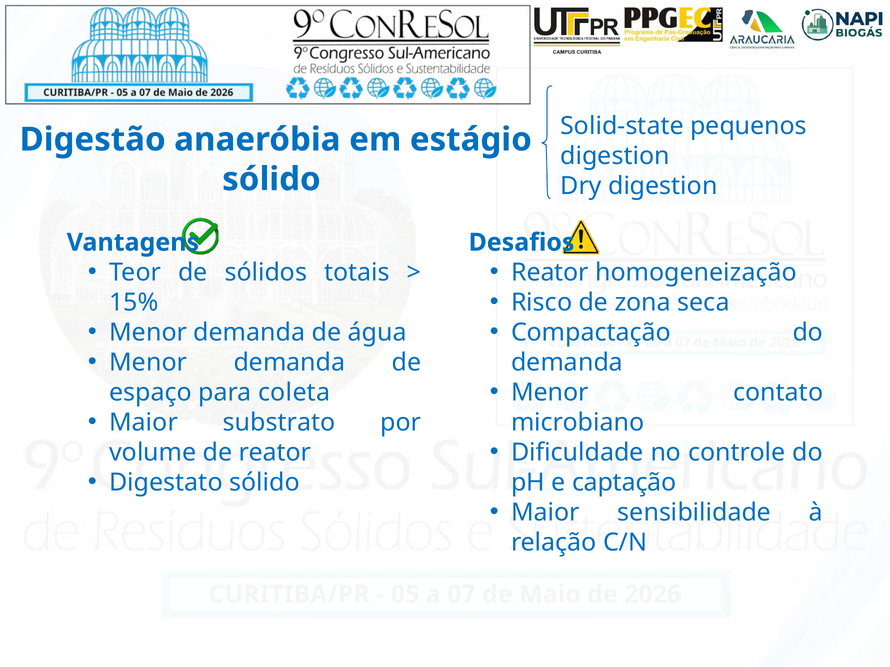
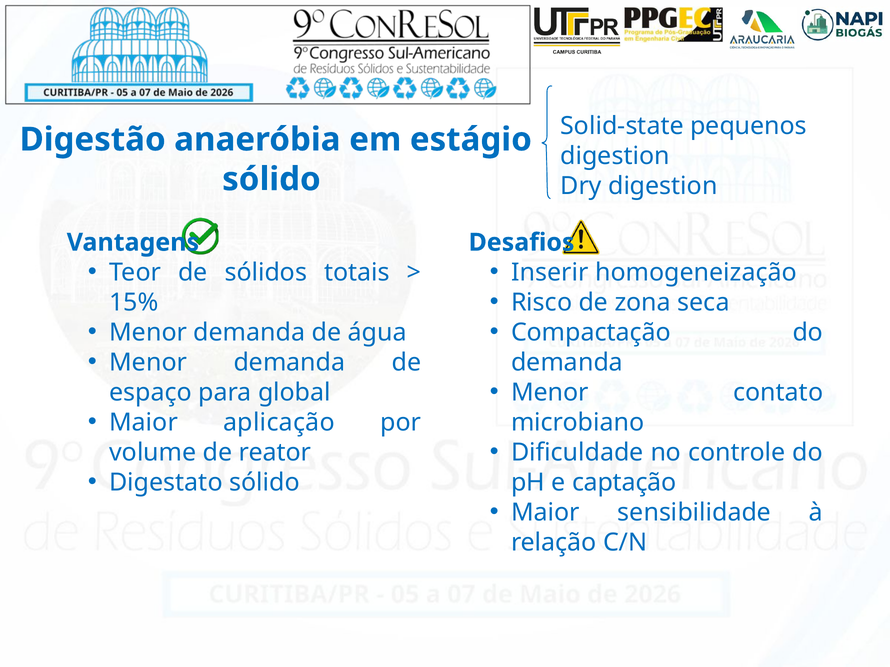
Reator at (550, 273): Reator -> Inserir
coleta: coleta -> global
substrato: substrato -> aplicação
